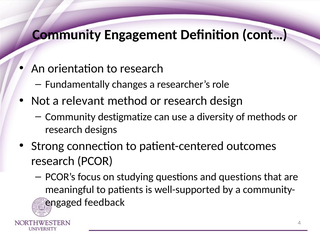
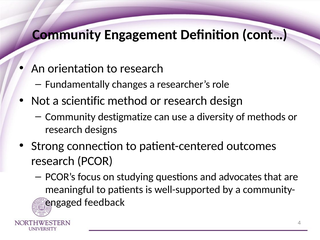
relevant: relevant -> scientific
and questions: questions -> advocates
